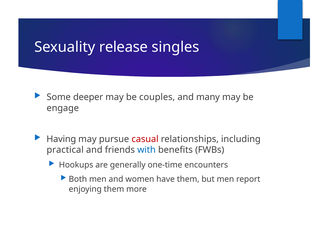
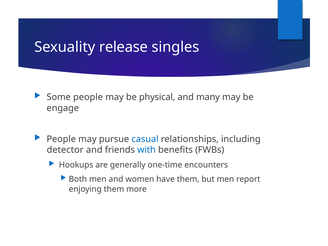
Some deeper: deeper -> people
couples: couples -> physical
Having at (61, 139): Having -> People
casual colour: red -> blue
practical: practical -> detector
